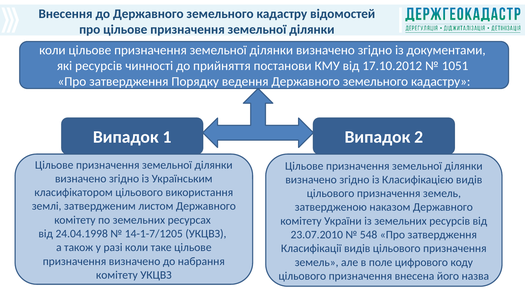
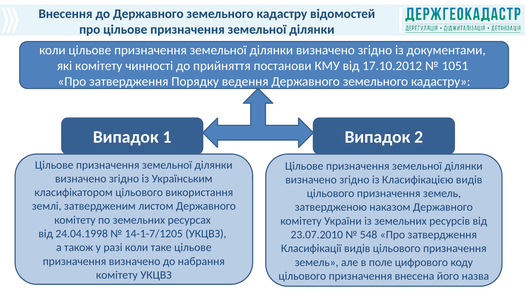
які ресурсів: ресурсів -> комітету
